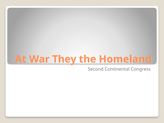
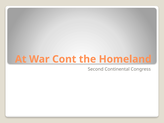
They: They -> Cont
